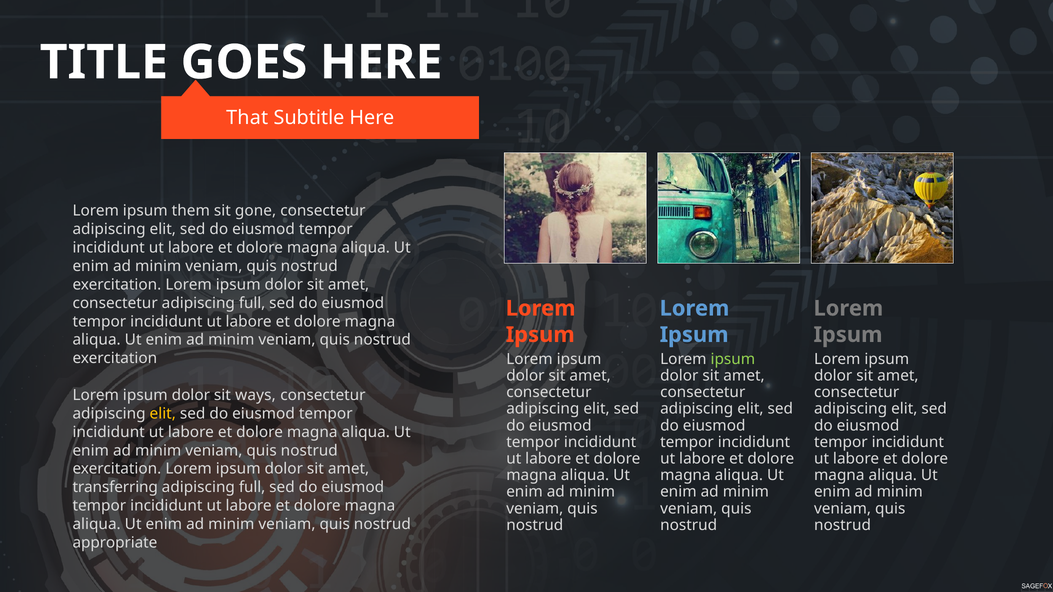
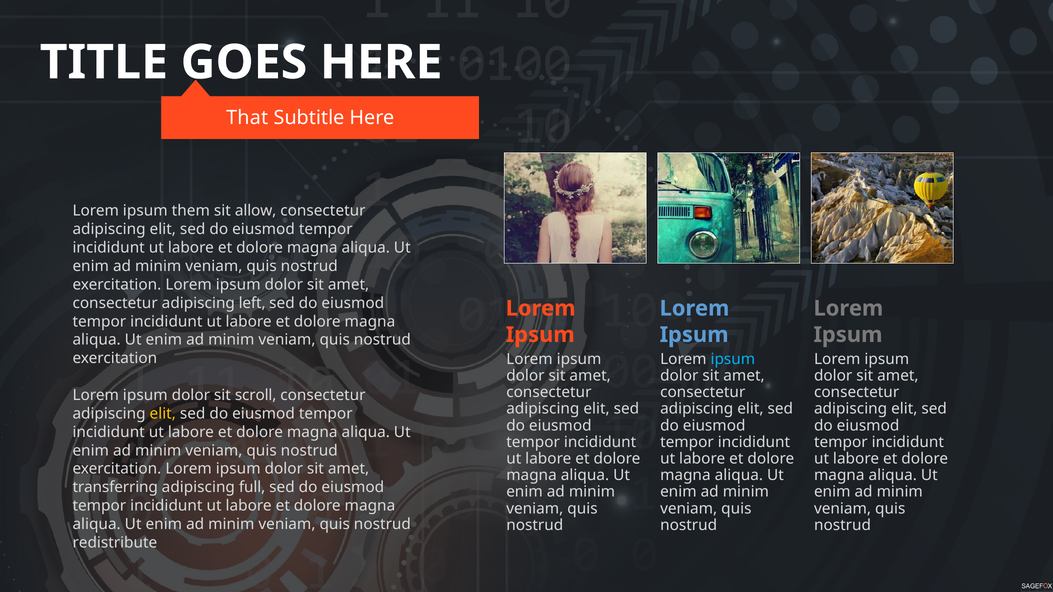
gone: gone -> allow
consectetur adipiscing full: full -> left
ipsum at (733, 359) colour: light green -> light blue
ways: ways -> scroll
appropriate: appropriate -> redistribute
